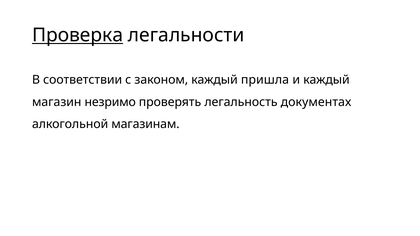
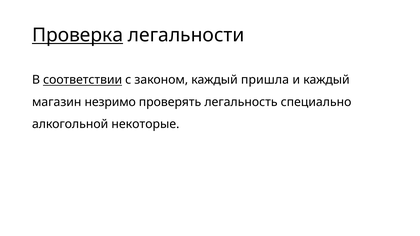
соответствии underline: none -> present
документах: документах -> специально
магазинам: магазинам -> некоторые
